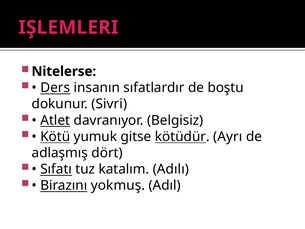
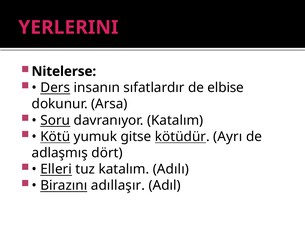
IŞLEMLERI: IŞLEMLERI -> YERLERINI
boştu: boştu -> elbise
Sivri: Sivri -> Arsa
Atlet: Atlet -> Soru
davranıyor Belgisiz: Belgisiz -> Katalım
Sıfatı: Sıfatı -> Elleri
yokmuş: yokmuş -> adıllaşır
